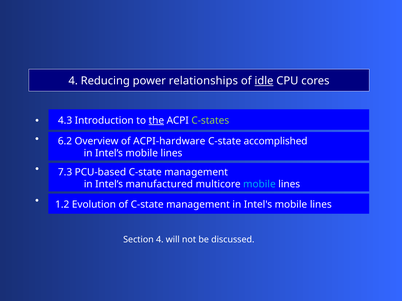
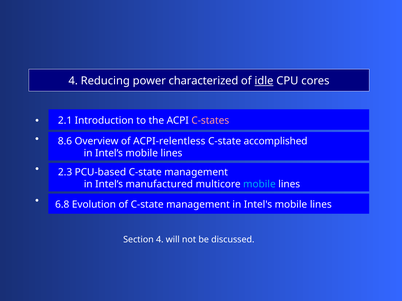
relationships: relationships -> characterized
4.3: 4.3 -> 2.1
the underline: present -> none
C-states colour: light green -> pink
6.2: 6.2 -> 8.6
ACPI-hardware: ACPI-hardware -> ACPI-relentless
7.3: 7.3 -> 2.3
1.2: 1.2 -> 6.8
